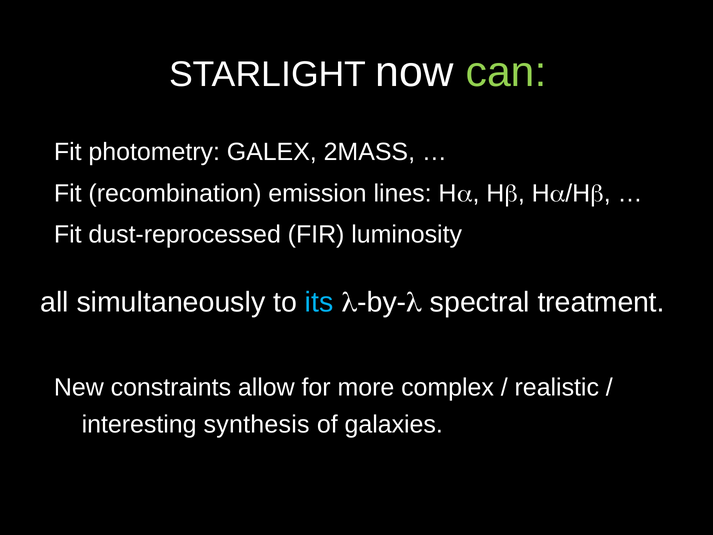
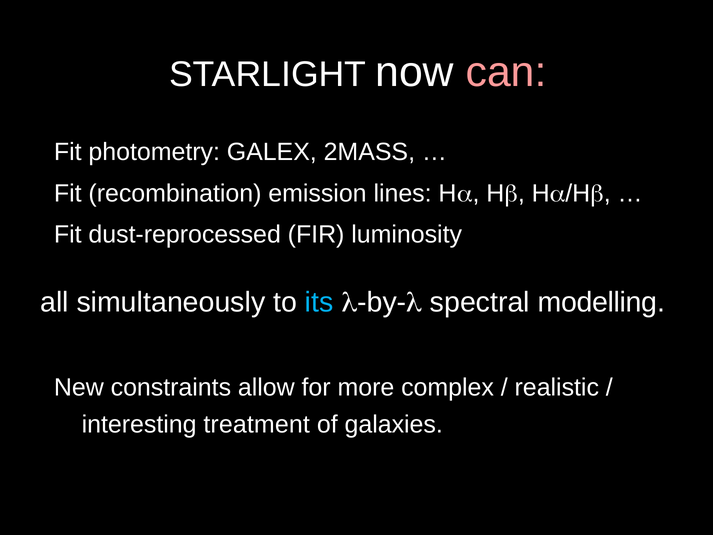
can colour: light green -> pink
treatment: treatment -> modelling
synthesis: synthesis -> treatment
